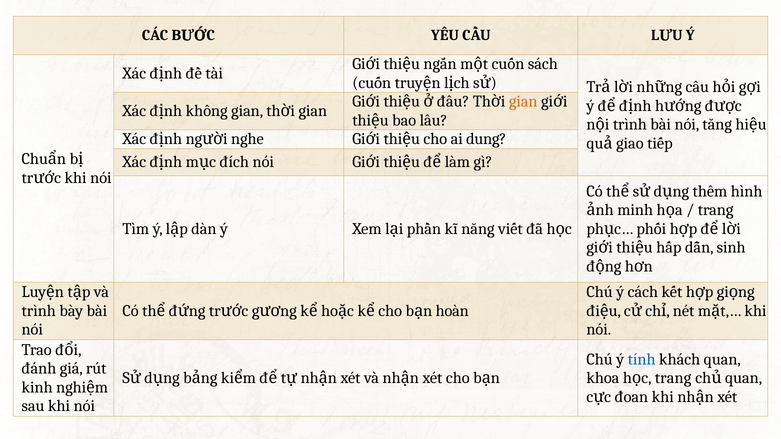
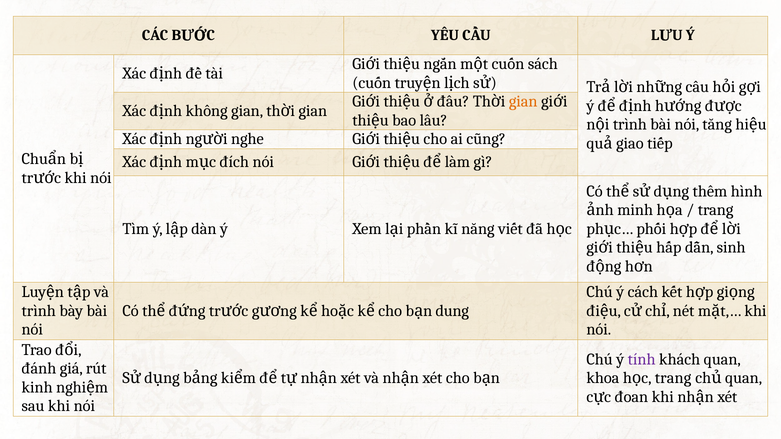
dung: dung -> cũng
hoàn: hoàn -> dung
tính colour: blue -> purple
